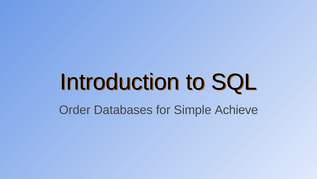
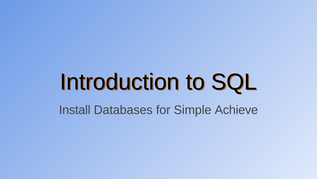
Order: Order -> Install
